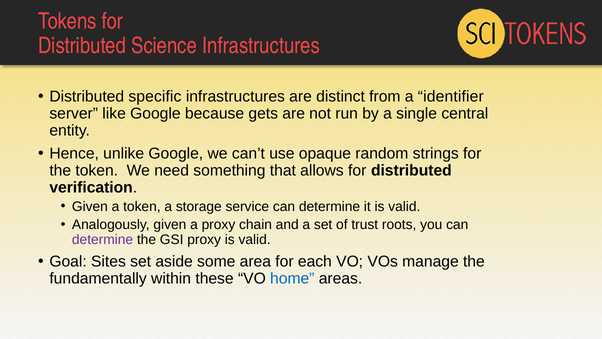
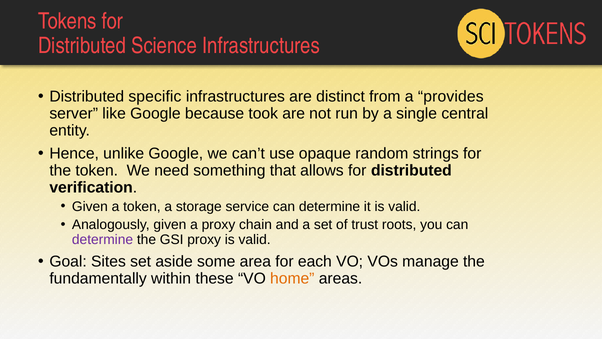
identifier: identifier -> provides
gets: gets -> took
home colour: blue -> orange
